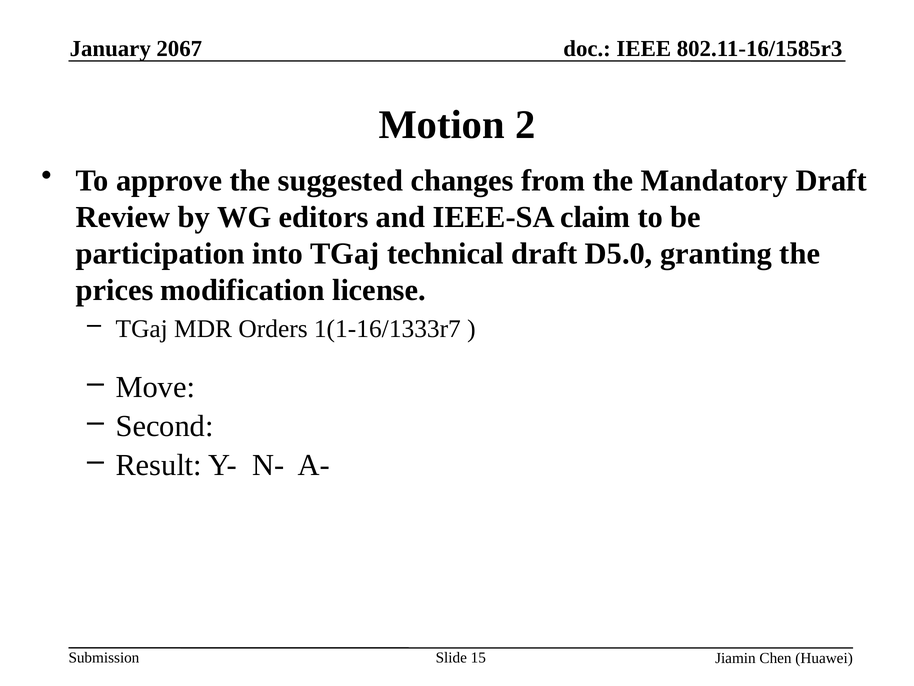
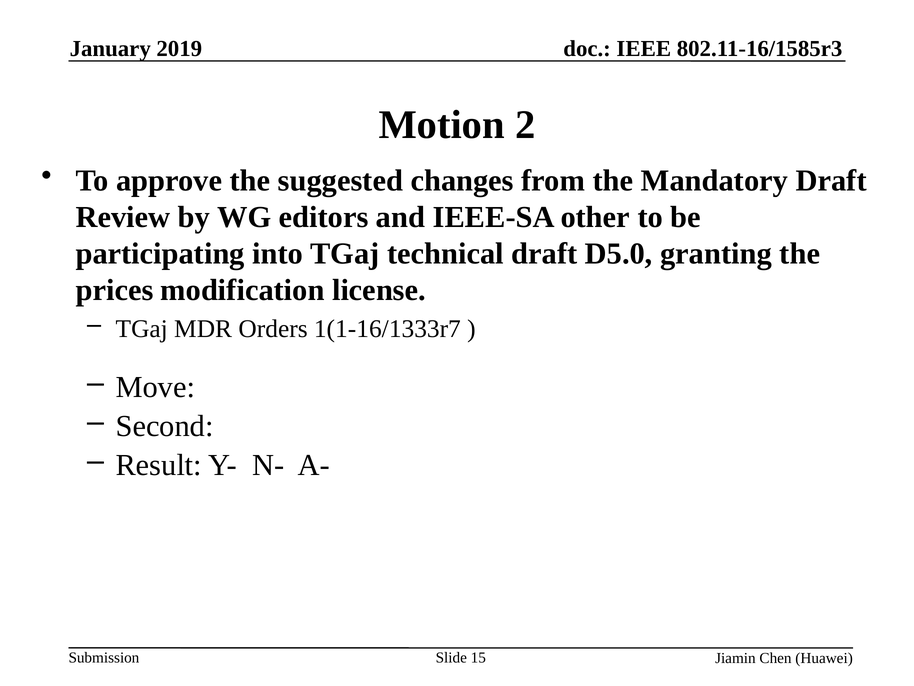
2067: 2067 -> 2019
claim: claim -> other
participation: participation -> participating
